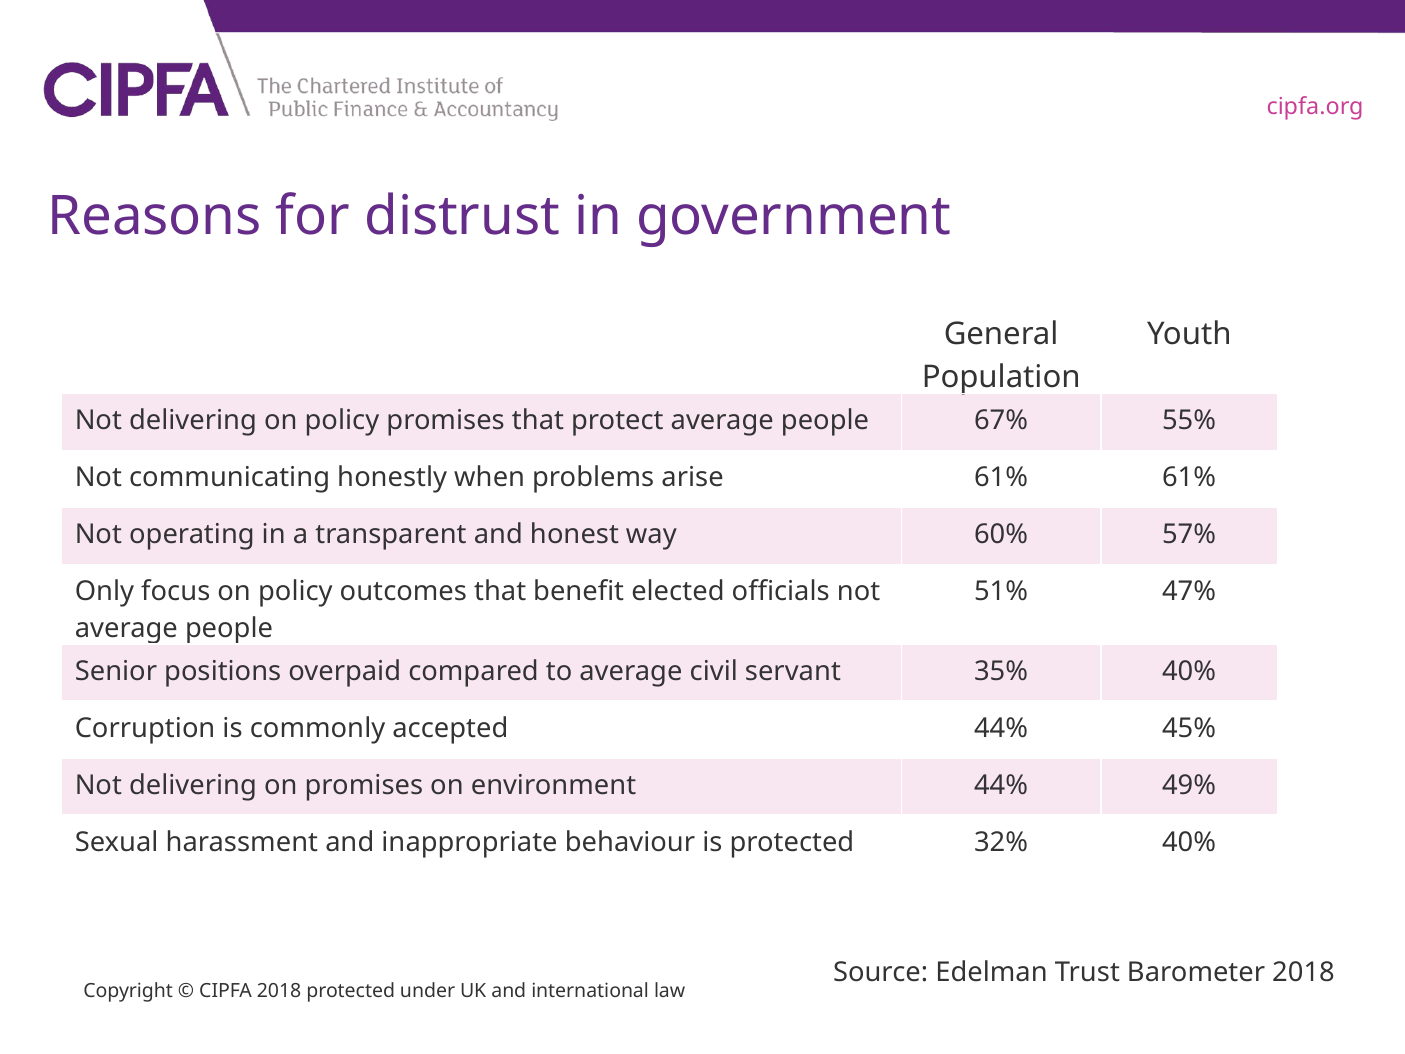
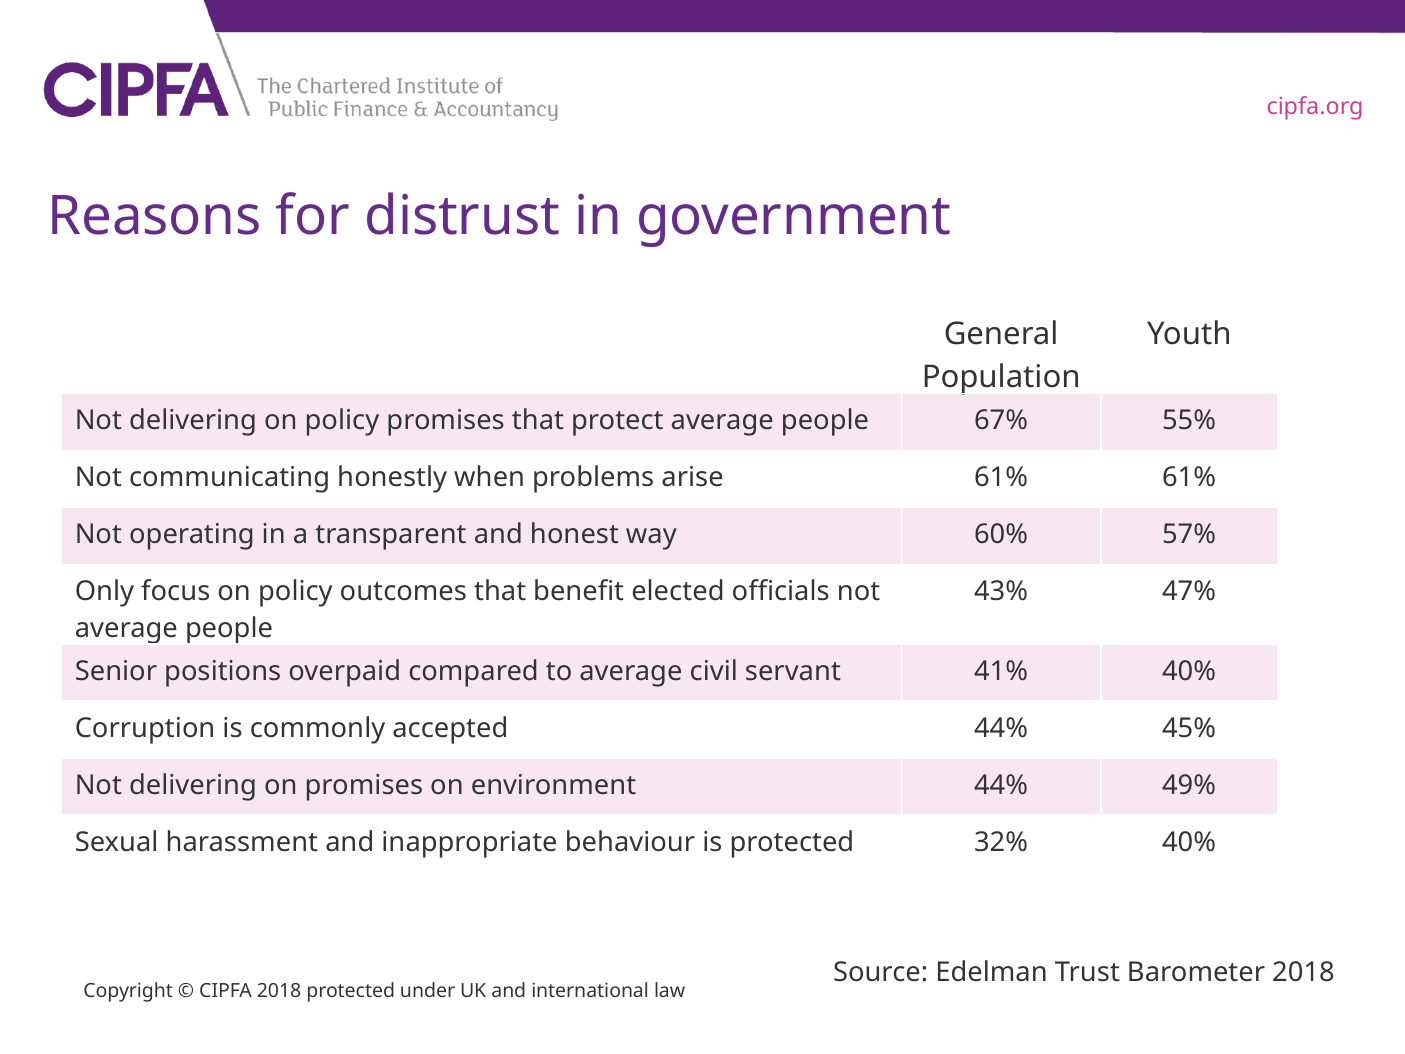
51%: 51% -> 43%
35%: 35% -> 41%
